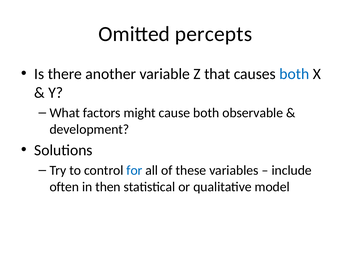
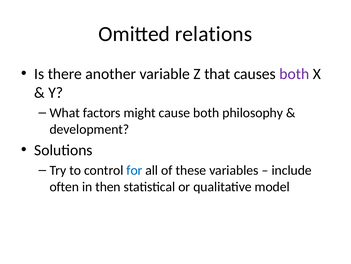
percepts: percepts -> relations
both at (294, 74) colour: blue -> purple
observable: observable -> philosophy
